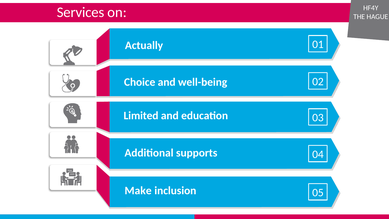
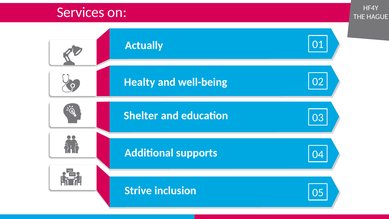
Choice: Choice -> Healty
Limited: Limited -> Shelter
Make: Make -> Strive
